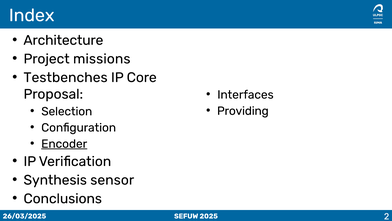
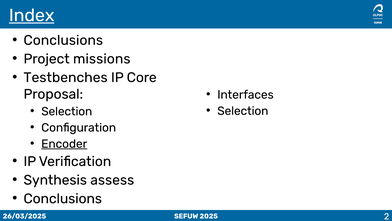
Index underline: none -> present
Architecture at (63, 40): Architecture -> Conclusions
Providing at (243, 111): Providing -> Selection
sensor: sensor -> assess
